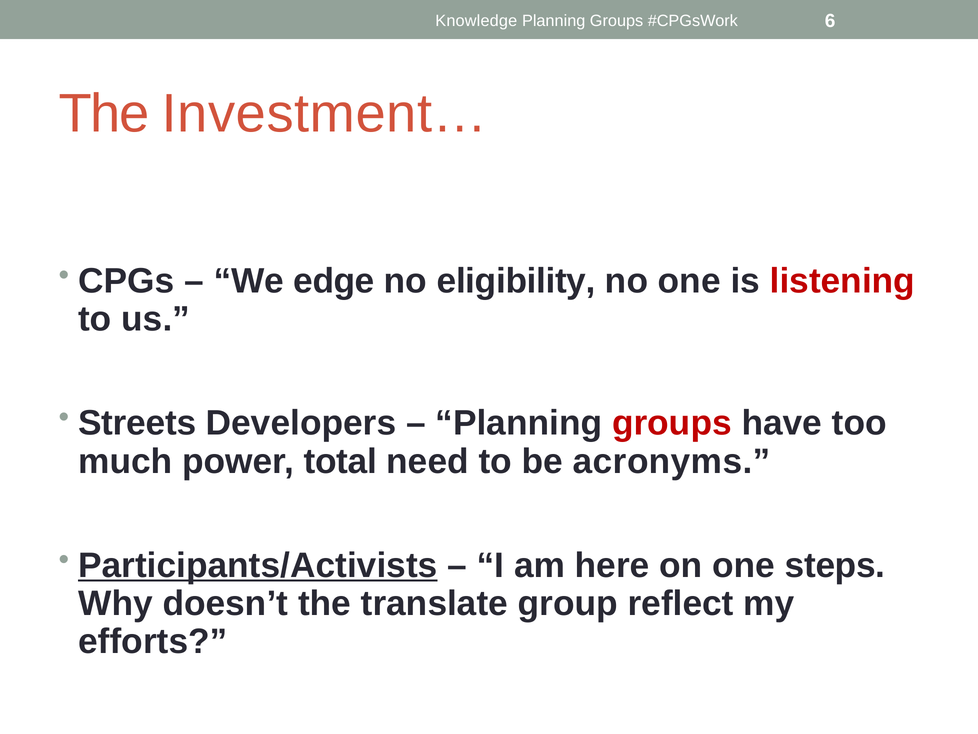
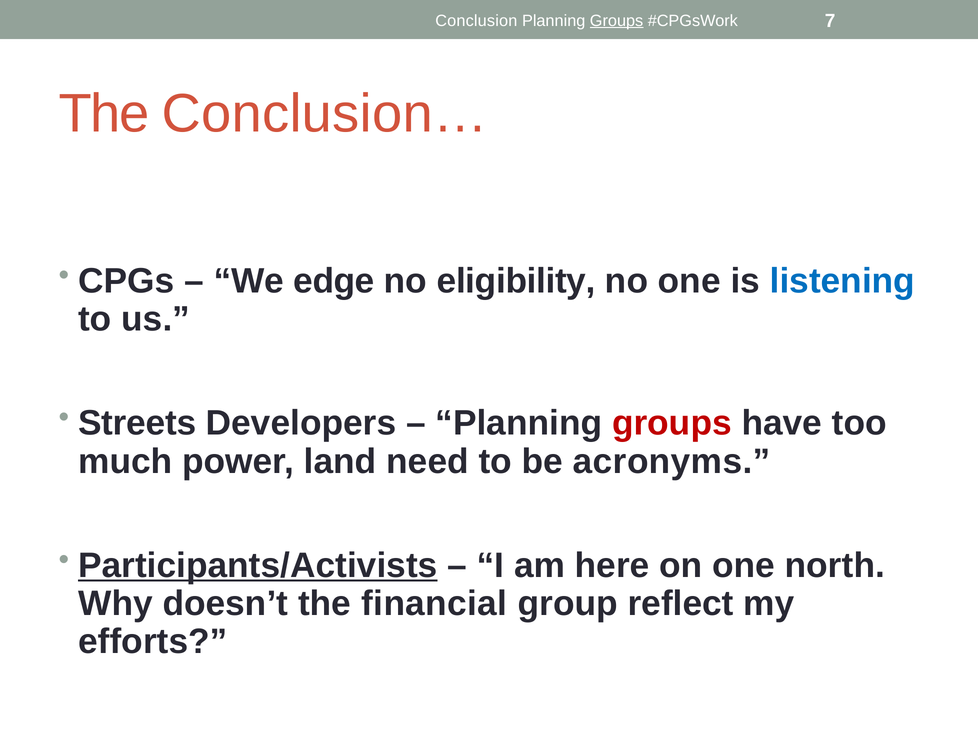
Knowledge: Knowledge -> Conclusion
Groups at (617, 21) underline: none -> present
6: 6 -> 7
Investment…: Investment… -> Conclusion…
listening colour: red -> blue
total: total -> land
steps: steps -> north
translate: translate -> financial
